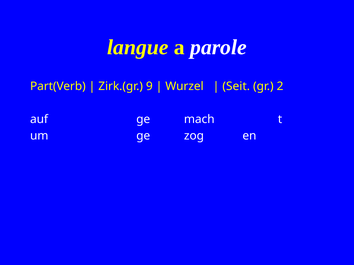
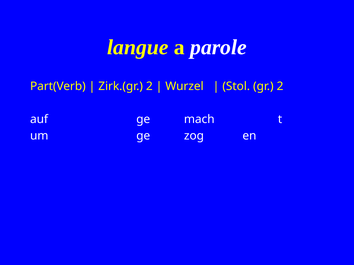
Zirk.(gr 9: 9 -> 2
Seit: Seit -> Stol
